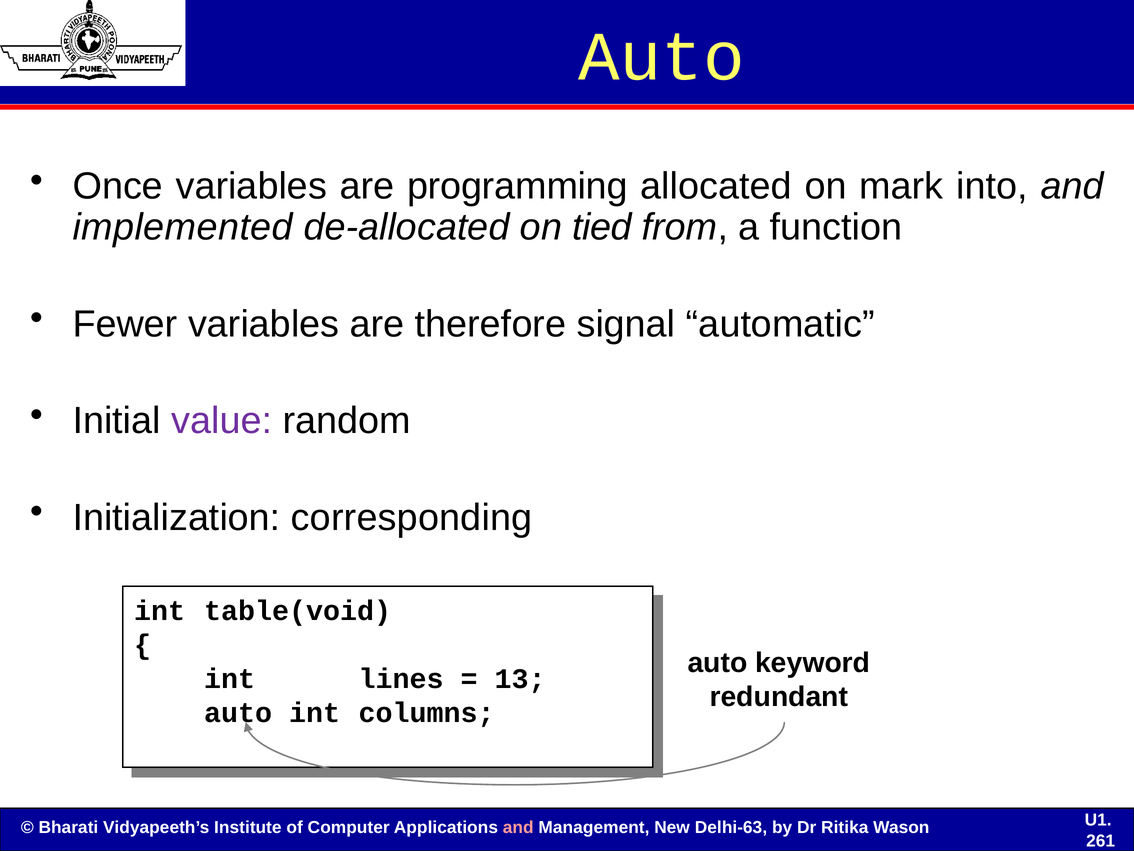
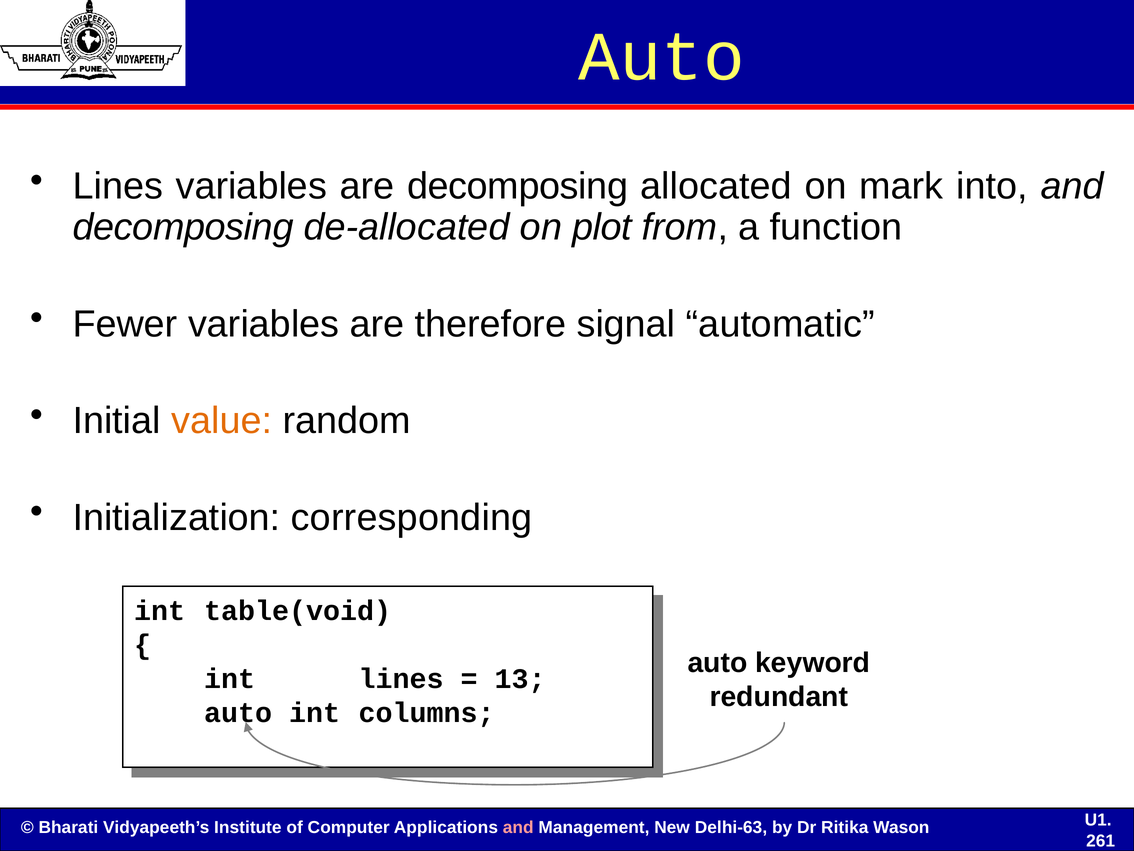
Once at (118, 186): Once -> Lines
are programming: programming -> decomposing
implemented at (183, 227): implemented -> decomposing
tied: tied -> plot
value colour: purple -> orange
